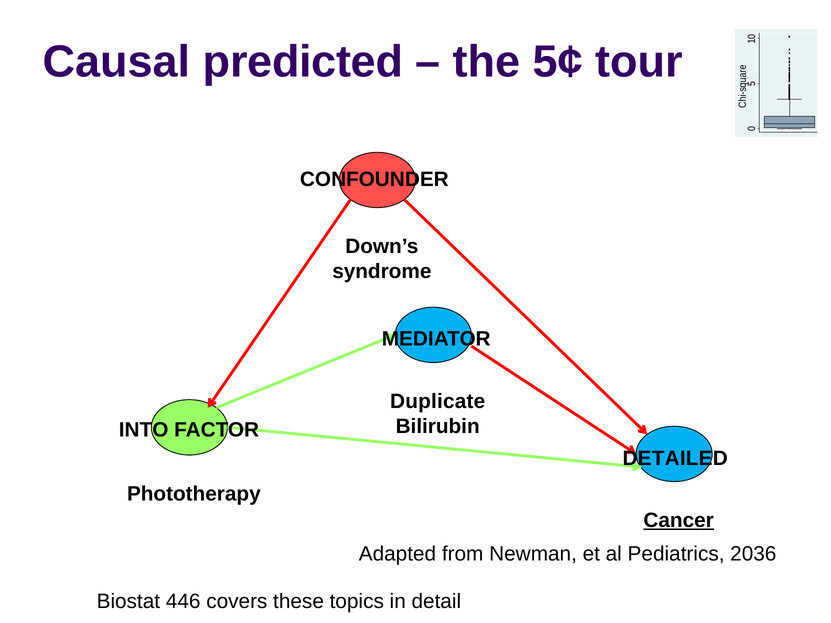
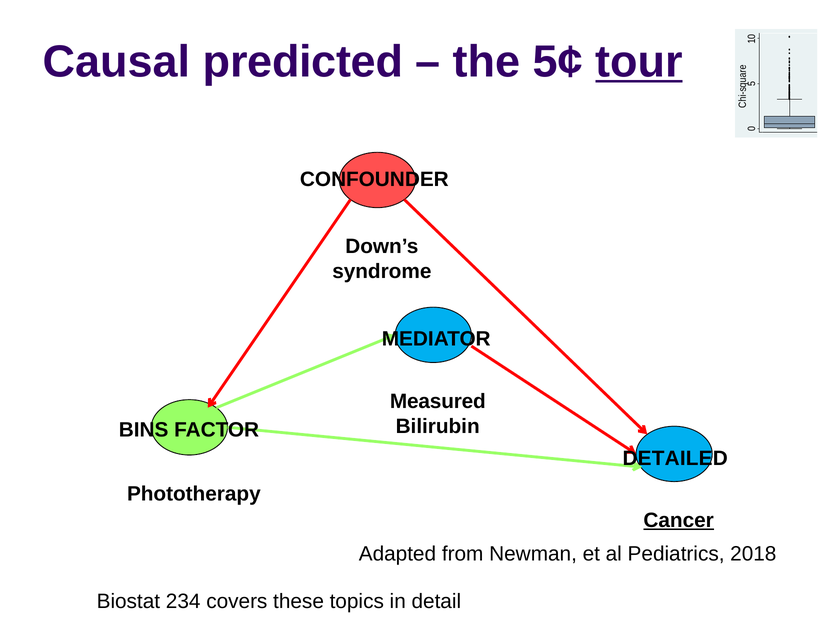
tour underline: none -> present
Duplicate: Duplicate -> Measured
INTO: INTO -> BINS
2036: 2036 -> 2018
446: 446 -> 234
